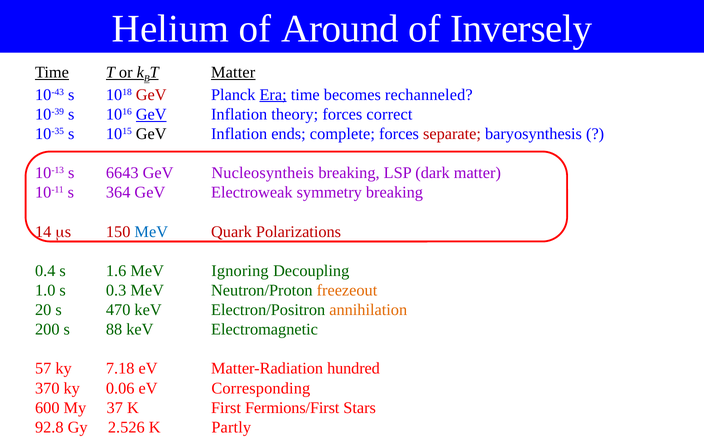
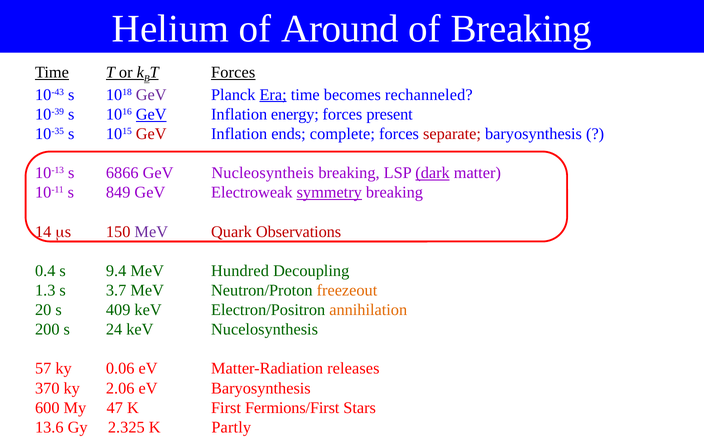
of Inversely: Inversely -> Breaking
T Matter: Matter -> Forces
GeV at (151, 95) colour: red -> purple
theory: theory -> energy
correct: correct -> present
GeV at (151, 134) colour: black -> red
6643: 6643 -> 6866
dark underline: none -> present
364: 364 -> 849
symmetry underline: none -> present
MeV at (151, 232) colour: blue -> purple
Polarizations: Polarizations -> Observations
1.6: 1.6 -> 9.4
Ignoring: Ignoring -> Hundred
1.0: 1.0 -> 1.3
0.3: 0.3 -> 3.7
470: 470 -> 409
88: 88 -> 24
Electromagnetic: Electromagnetic -> Nucelosynthesis
7.18: 7.18 -> 0.06
hundred: hundred -> releases
0.06: 0.06 -> 2.06
eV Corresponding: Corresponding -> Baryosynthesis
37: 37 -> 47
92.8: 92.8 -> 13.6
2.526: 2.526 -> 2.325
